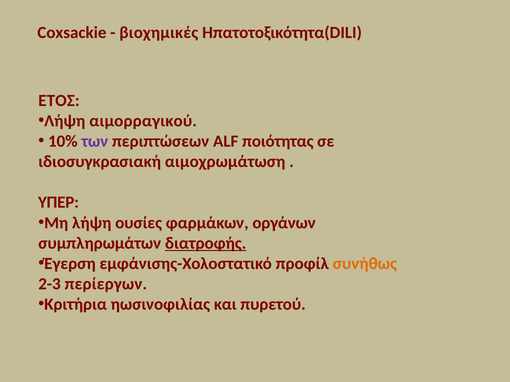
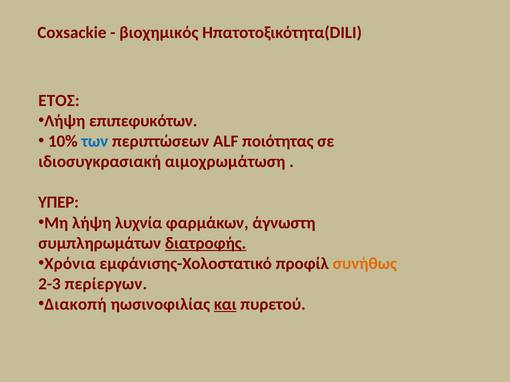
βιοχημικές: βιοχημικές -> βιοχημικός
αιμορραγικού: αιμορραγικού -> επιπεφυκότων
των colour: purple -> blue
ουσίες: ουσίες -> λυχνία
οργάνων: οργάνων -> άγνωστη
Έγερση: Έγερση -> Χρόνια
Κριτήρια: Κριτήρια -> Διακοπή
και underline: none -> present
